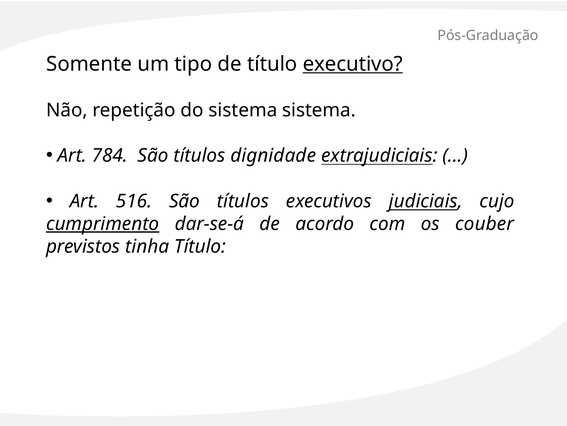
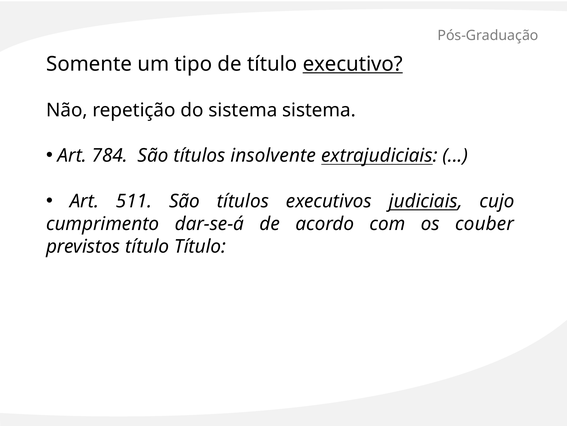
dignidade: dignidade -> insolvente
516: 516 -> 511
cumprimento underline: present -> none
previstos tinha: tinha -> título
